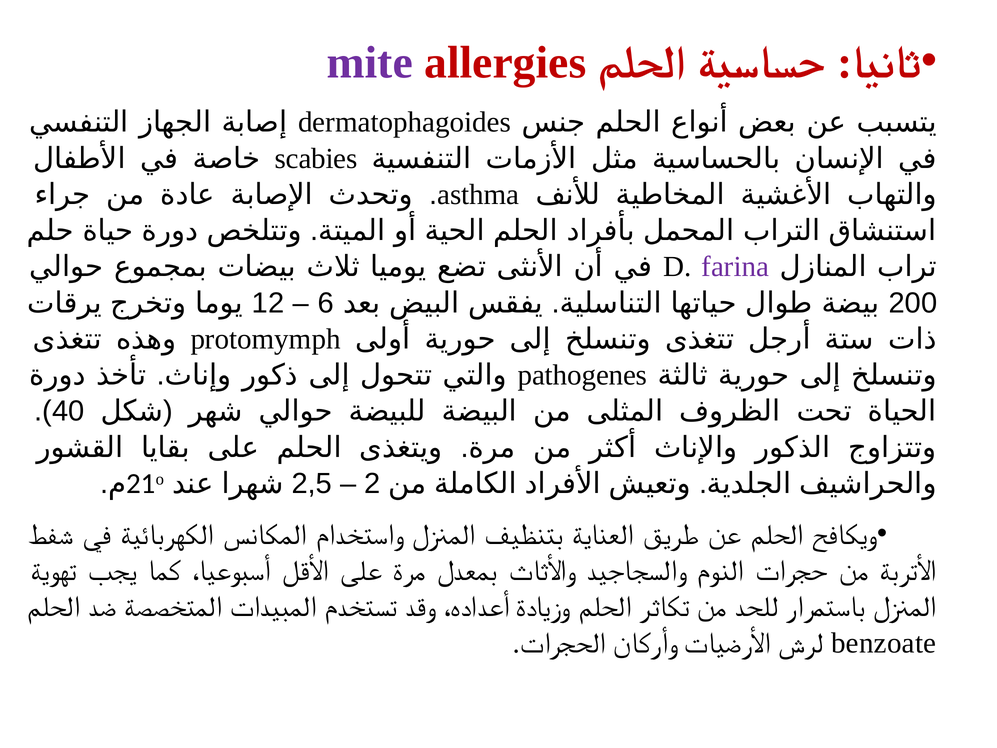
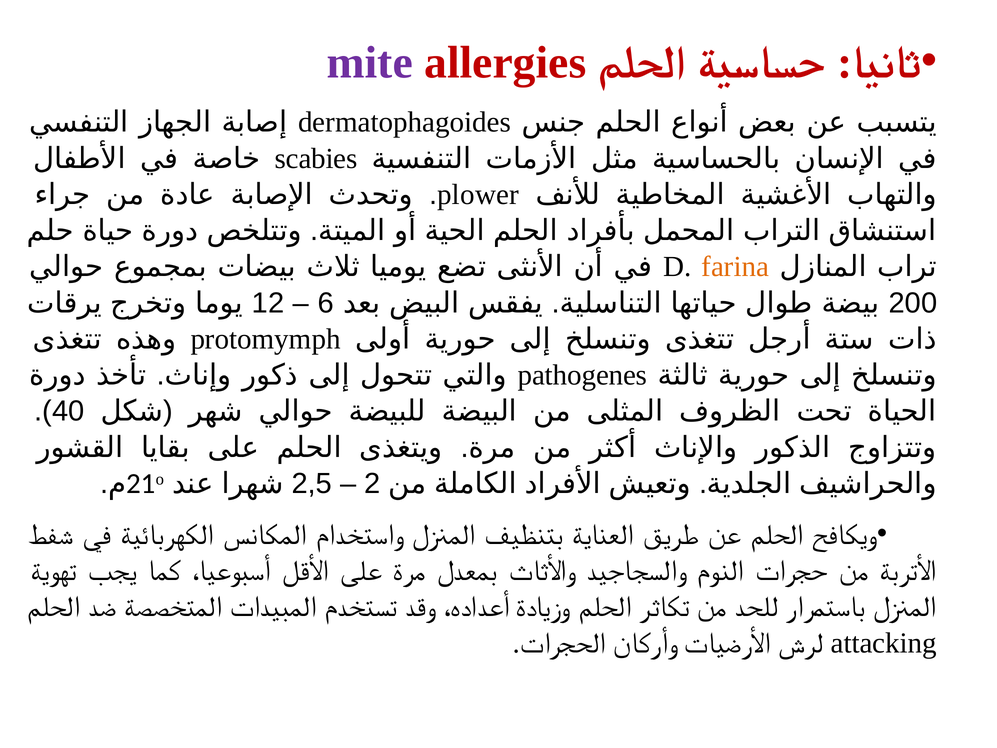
asthma: asthma -> plower
farina colour: purple -> orange
benzoate: benzoate -> attacking
